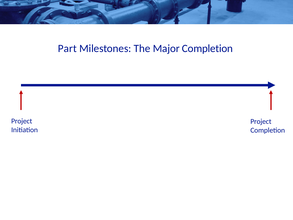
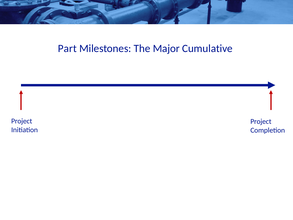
Major Completion: Completion -> Cumulative
